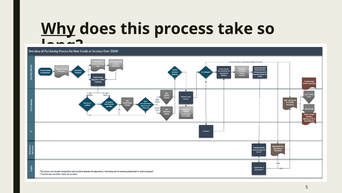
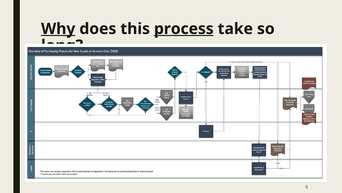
process underline: none -> present
